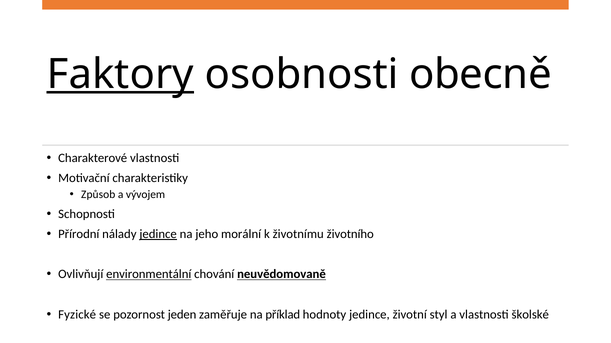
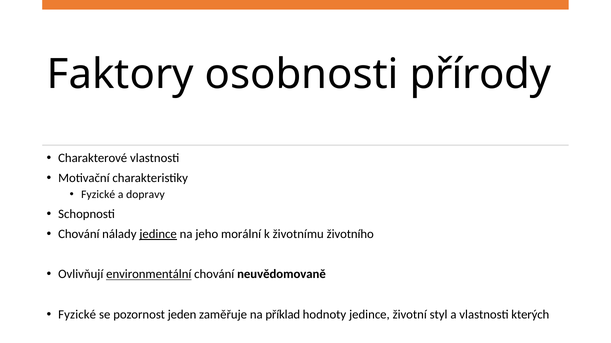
Faktory underline: present -> none
obecně: obecně -> přírody
Způsob at (98, 195): Způsob -> Fyzické
vývojem: vývojem -> dopravy
Přírodní at (79, 234): Přírodní -> Chování
neuvědomovaně underline: present -> none
školské: školské -> kterých
